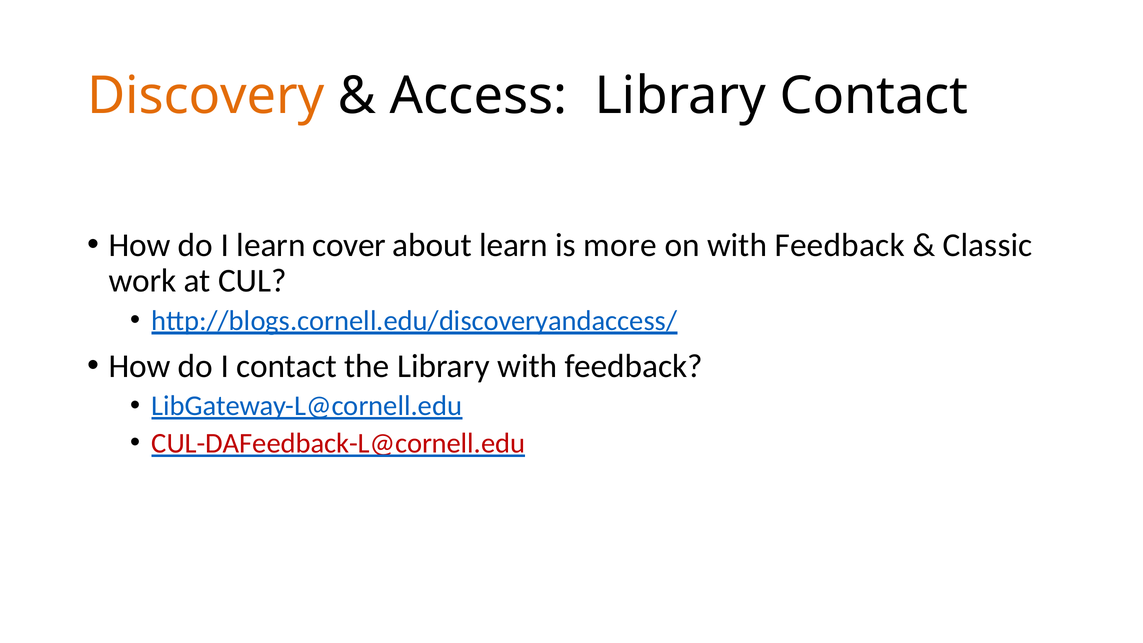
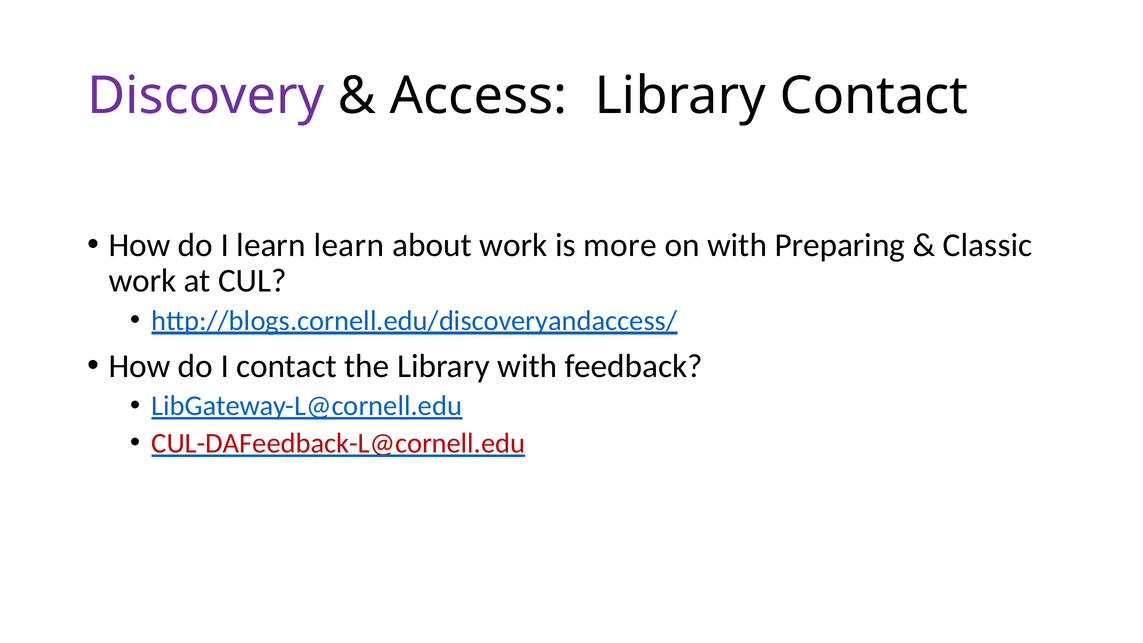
Discovery colour: orange -> purple
learn cover: cover -> learn
about learn: learn -> work
on with Feedback: Feedback -> Preparing
